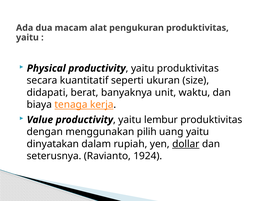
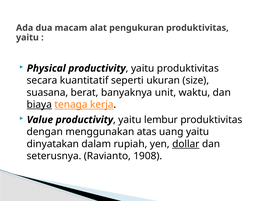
didapati: didapati -> suasana
biaya underline: none -> present
pilih: pilih -> atas
1924: 1924 -> 1908
